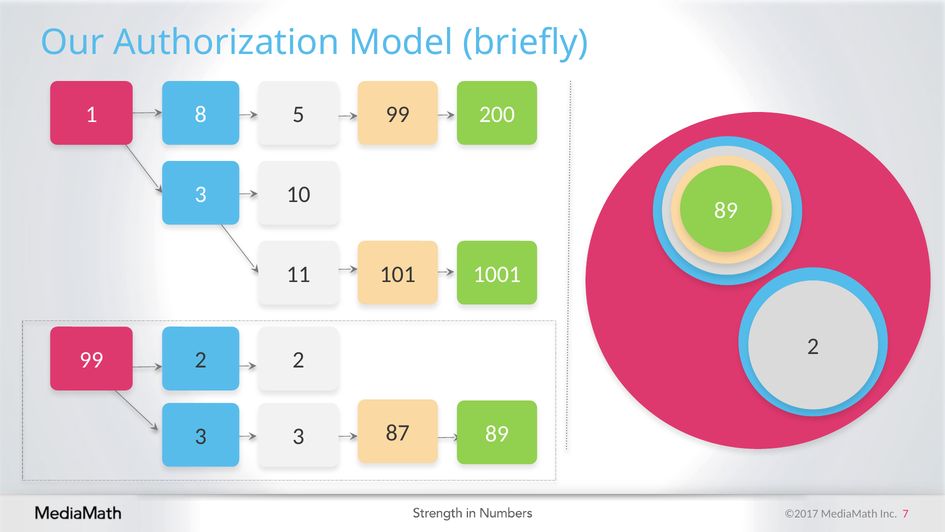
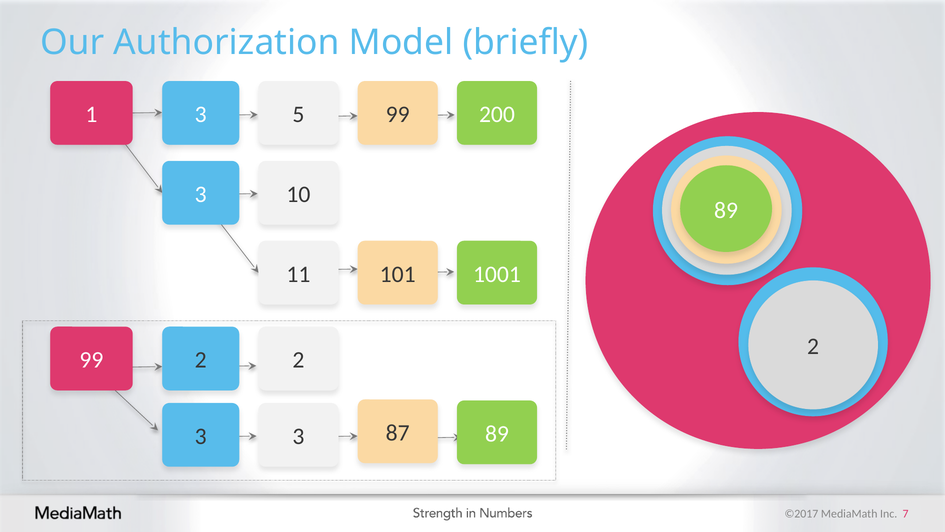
1 8: 8 -> 3
